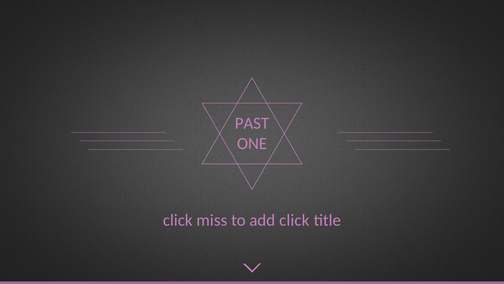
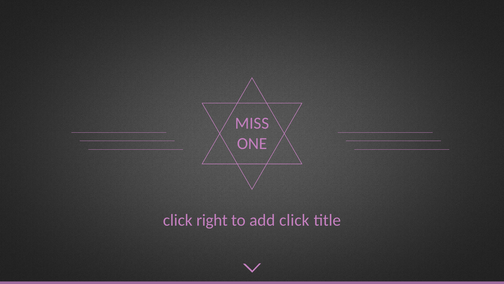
PAST: PAST -> MISS
miss: miss -> right
